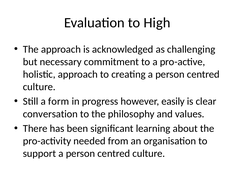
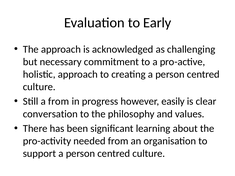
High: High -> Early
a form: form -> from
